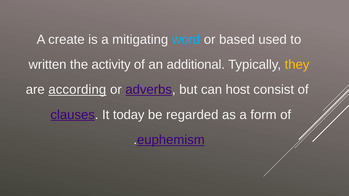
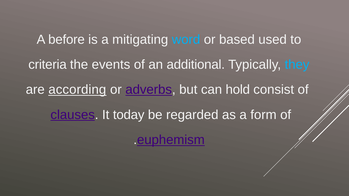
create: create -> before
written: written -> criteria
activity: activity -> events
they colour: yellow -> light blue
host: host -> hold
